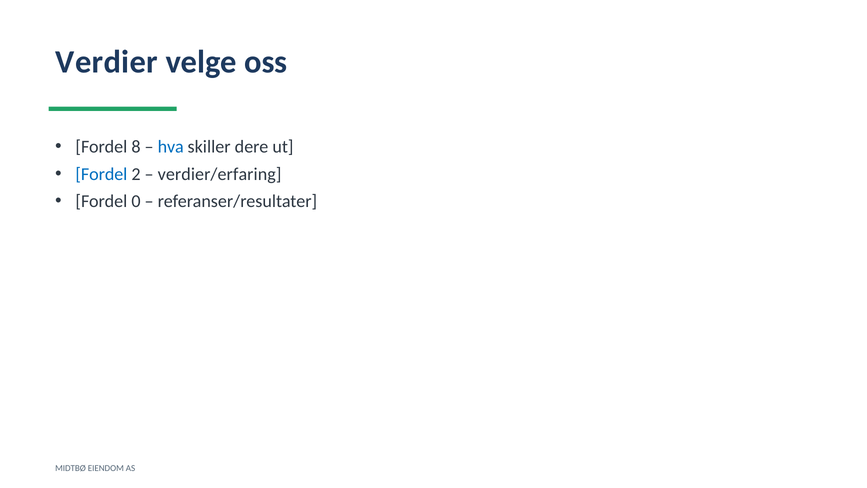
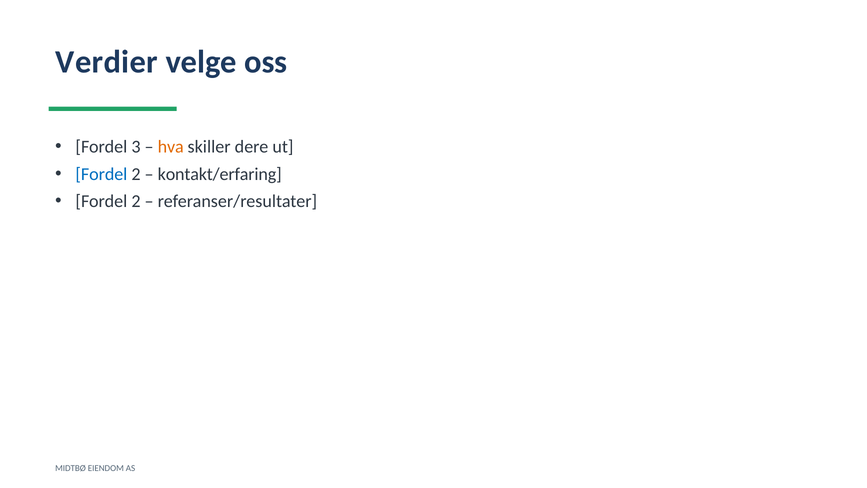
8: 8 -> 3
hva colour: blue -> orange
verdier/erfaring: verdier/erfaring -> kontakt/erfaring
0 at (136, 201): 0 -> 2
